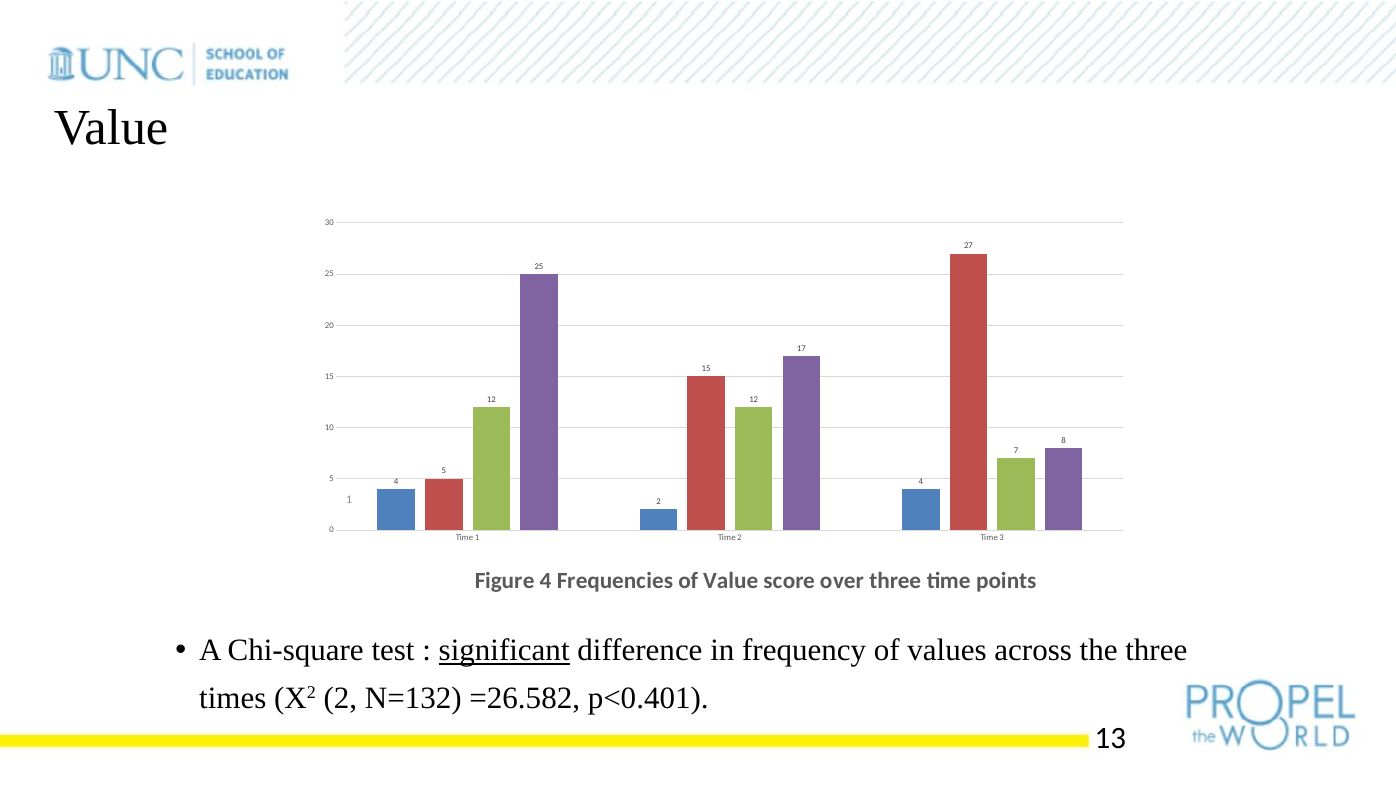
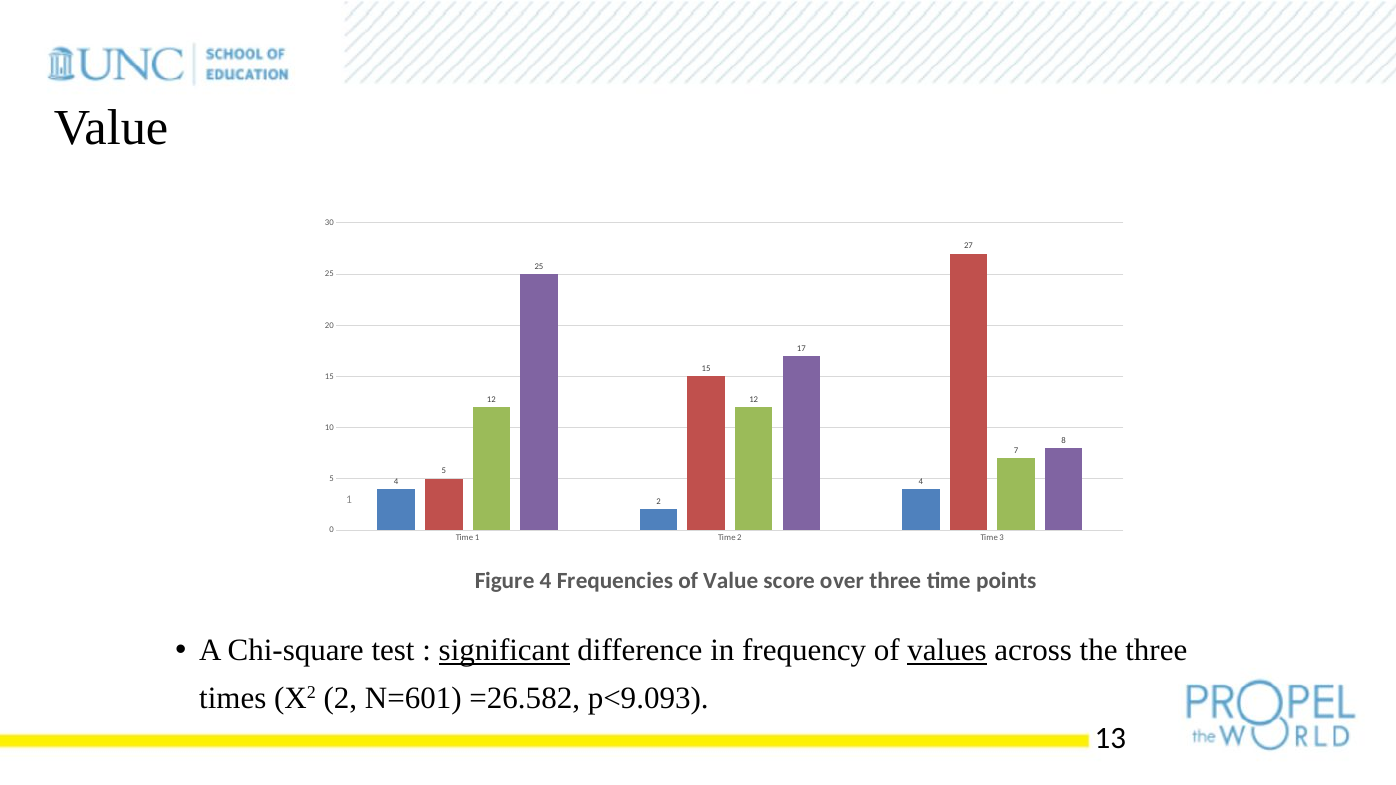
values underline: none -> present
N=132: N=132 -> N=601
p<0.401: p<0.401 -> p<9.093
